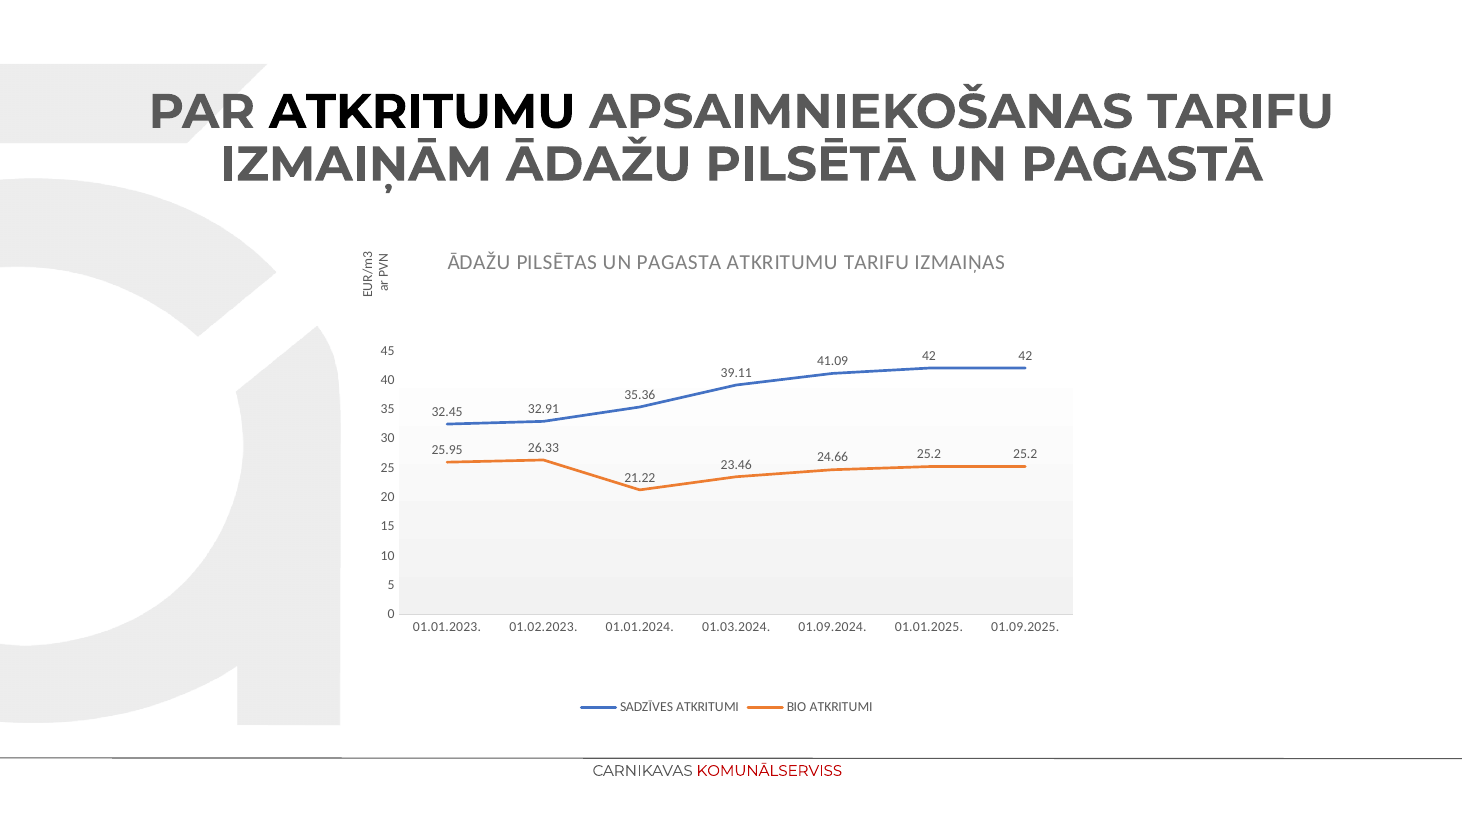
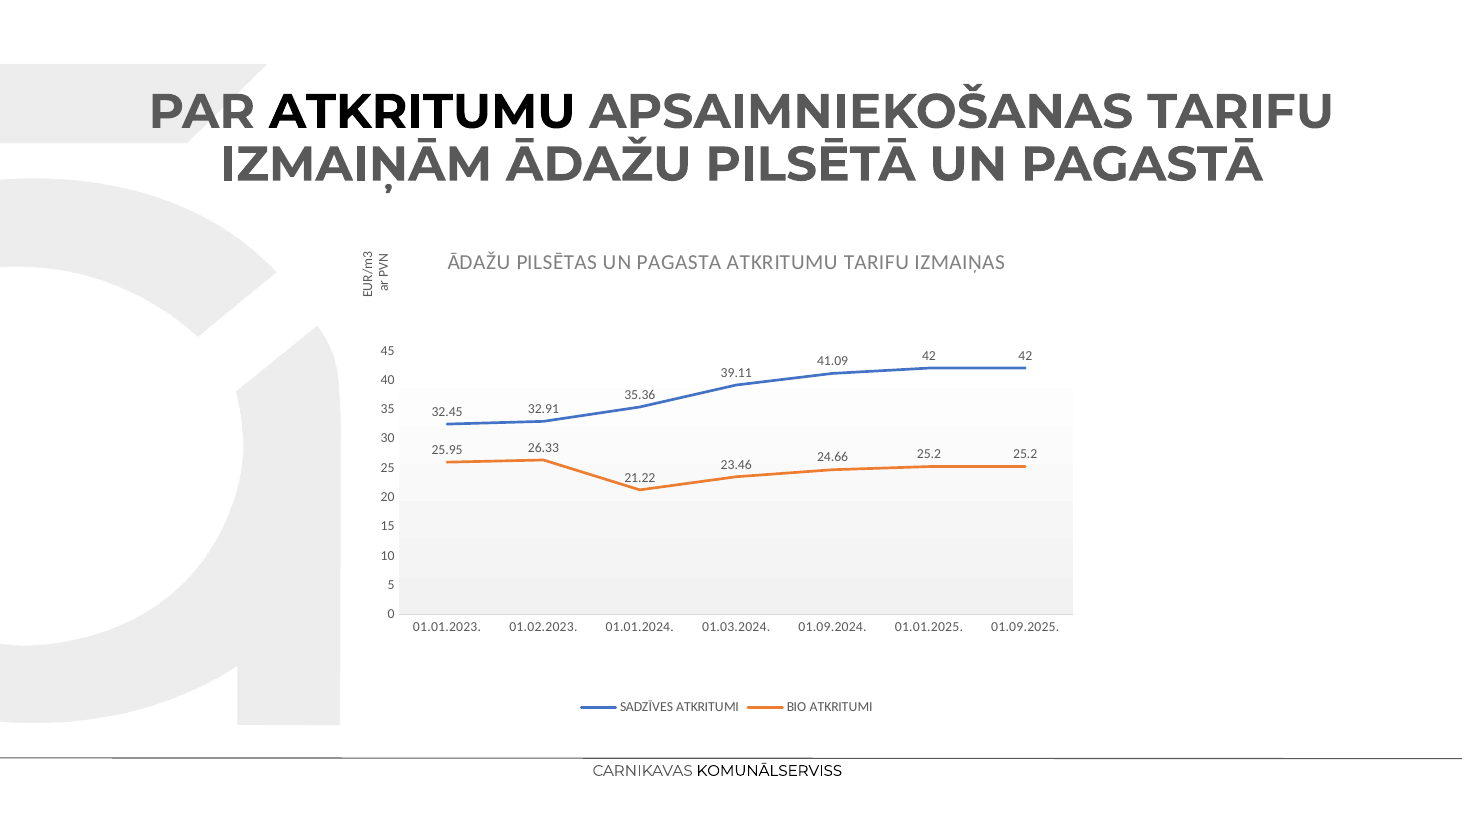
KOMUNĀLSERVISS colour: red -> black
